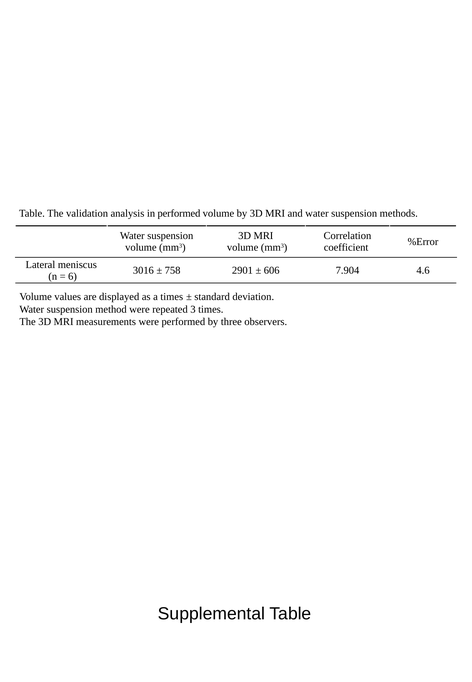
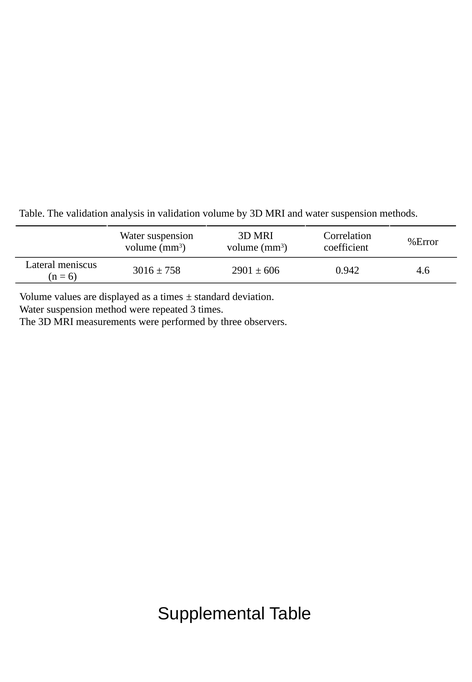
in performed: performed -> validation
7.904: 7.904 -> 0.942
